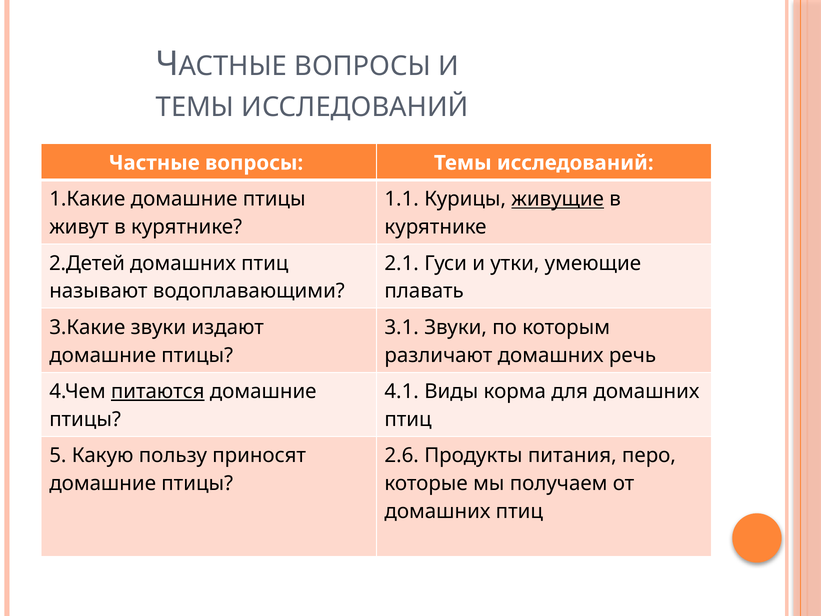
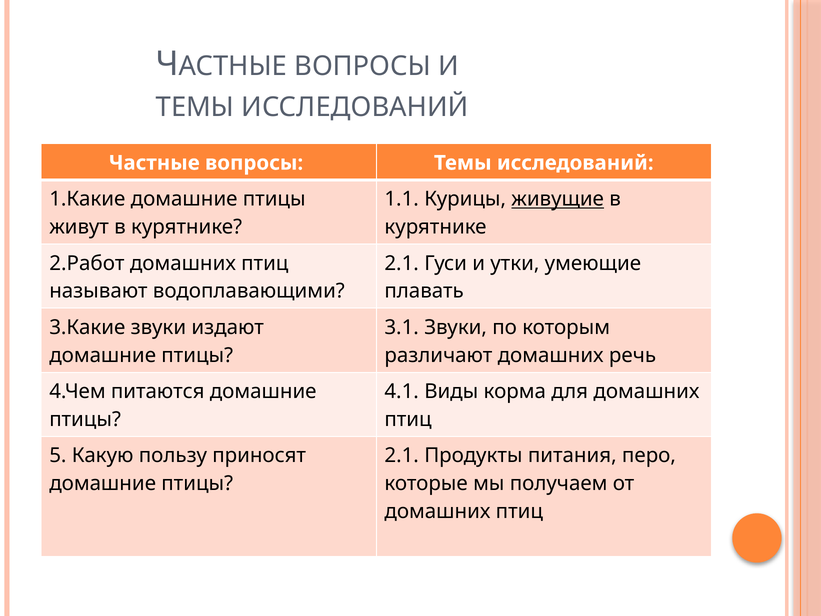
2.Детей: 2.Детей -> 2.Работ
питаются underline: present -> none
2.6 at (402, 455): 2.6 -> 2.1
